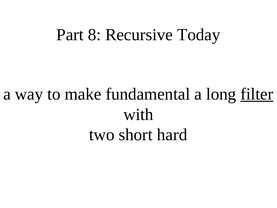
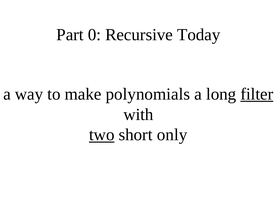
8: 8 -> 0
fundamental: fundamental -> polynomials
two underline: none -> present
hard: hard -> only
